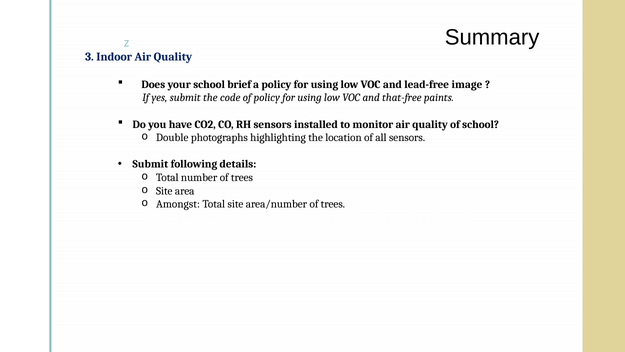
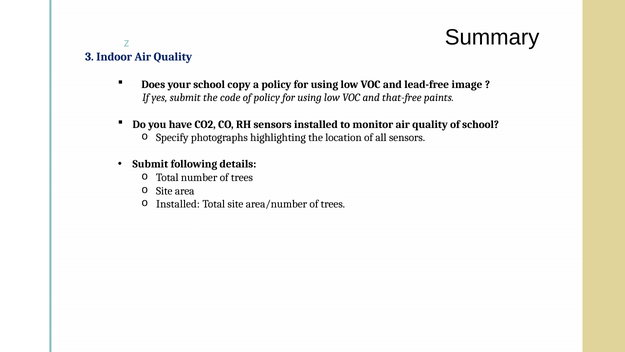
brief: brief -> copy
Double: Double -> Specify
Amongst at (178, 204): Amongst -> Installed
